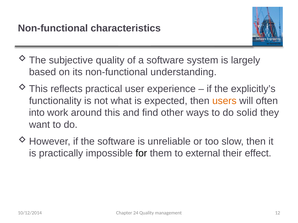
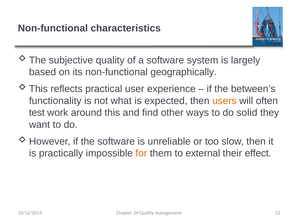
understanding: understanding -> geographically
explicitly’s: explicitly’s -> between’s
into: into -> test
for colour: black -> orange
